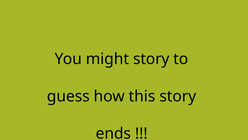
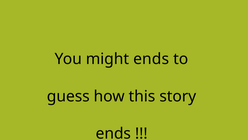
might story: story -> ends
